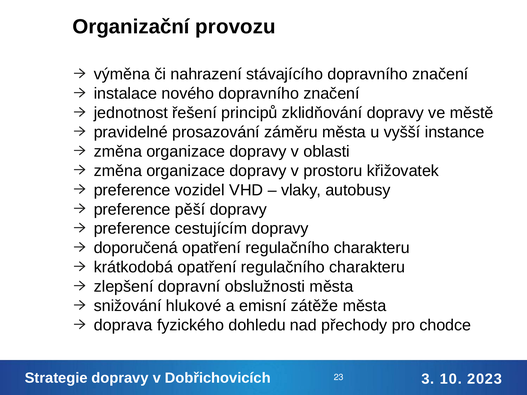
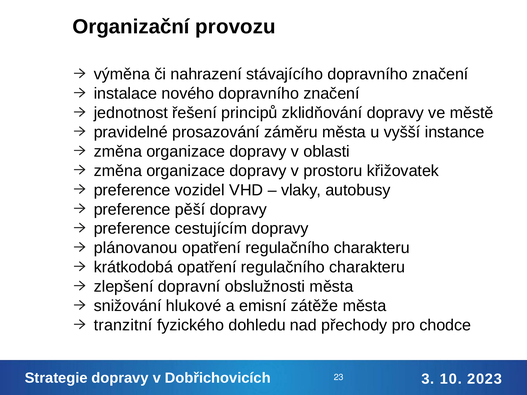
doporučená: doporučená -> plánovanou
doprava: doprava -> tranzitní
